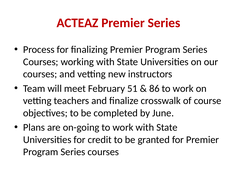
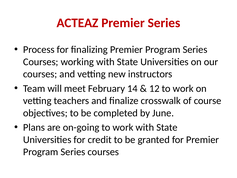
51: 51 -> 14
86: 86 -> 12
